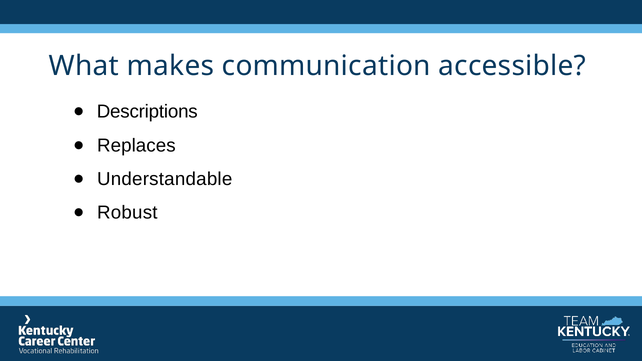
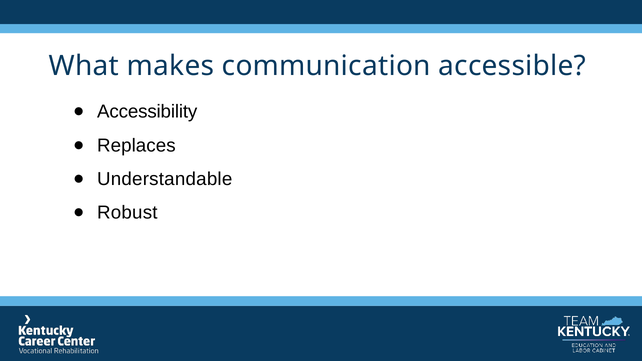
Descriptions: Descriptions -> Accessibility
